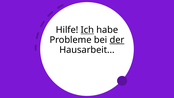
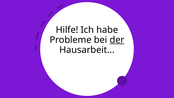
Ich underline: present -> none
